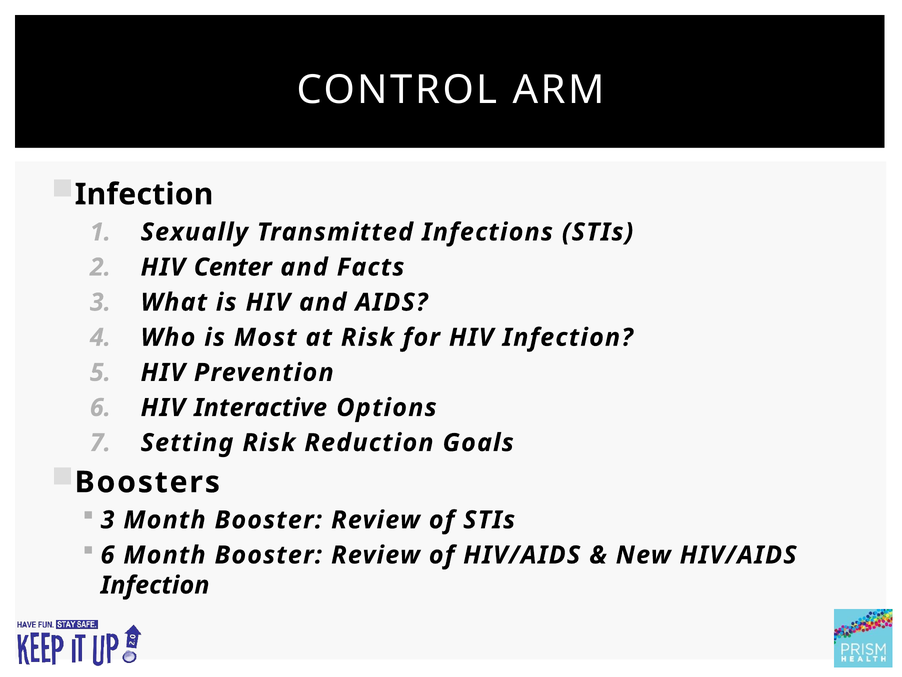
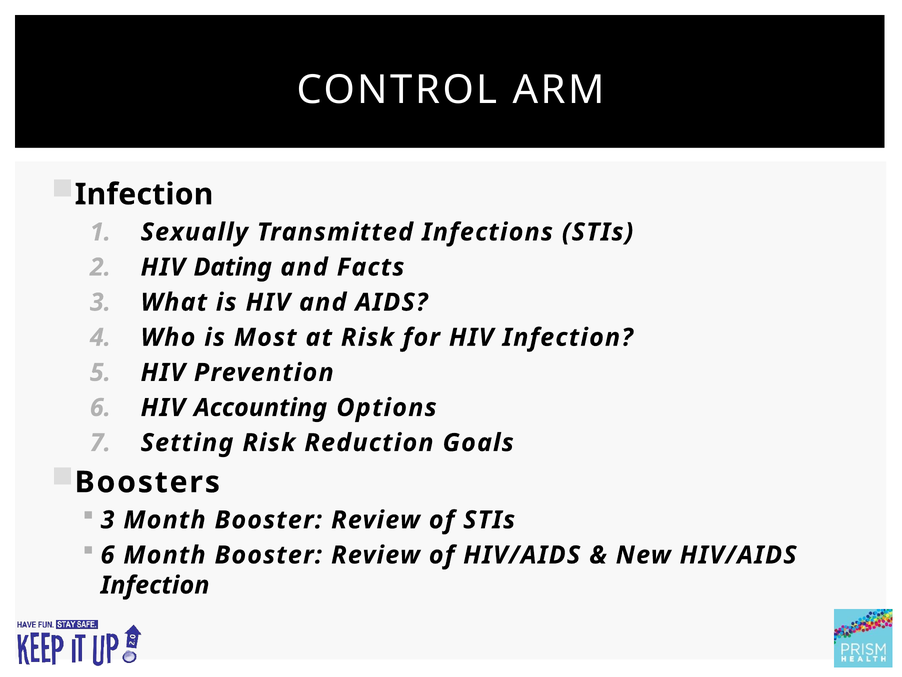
Center: Center -> Dating
Interactive: Interactive -> Accounting
